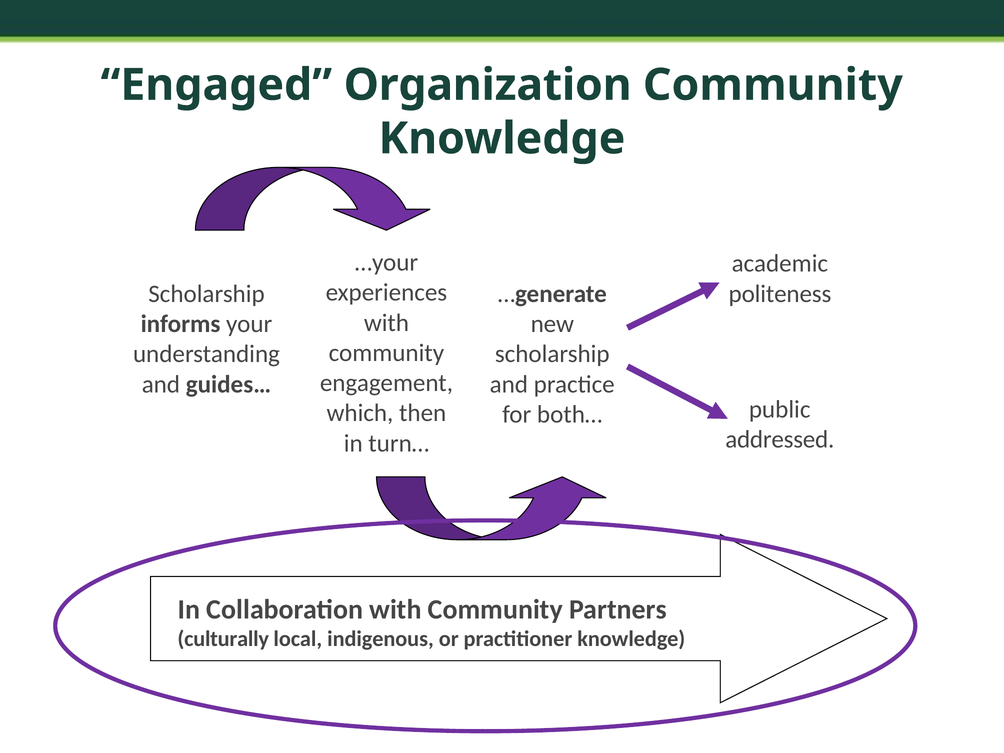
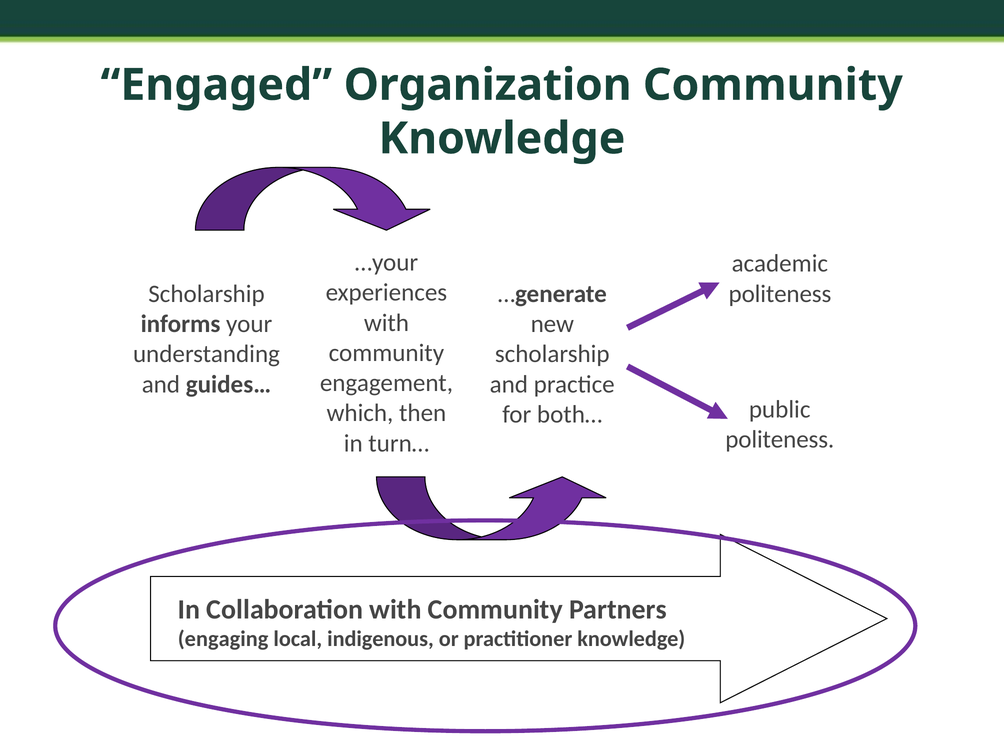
addressed at (780, 439): addressed -> politeness
culturally: culturally -> engaging
